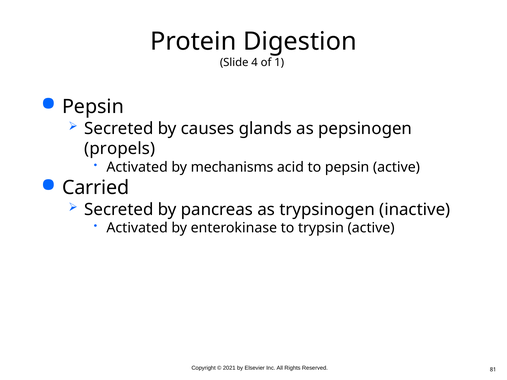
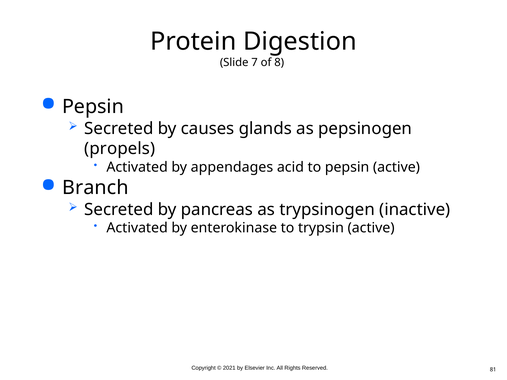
4: 4 -> 7
1: 1 -> 8
mechanisms: mechanisms -> appendages
Carried: Carried -> Branch
